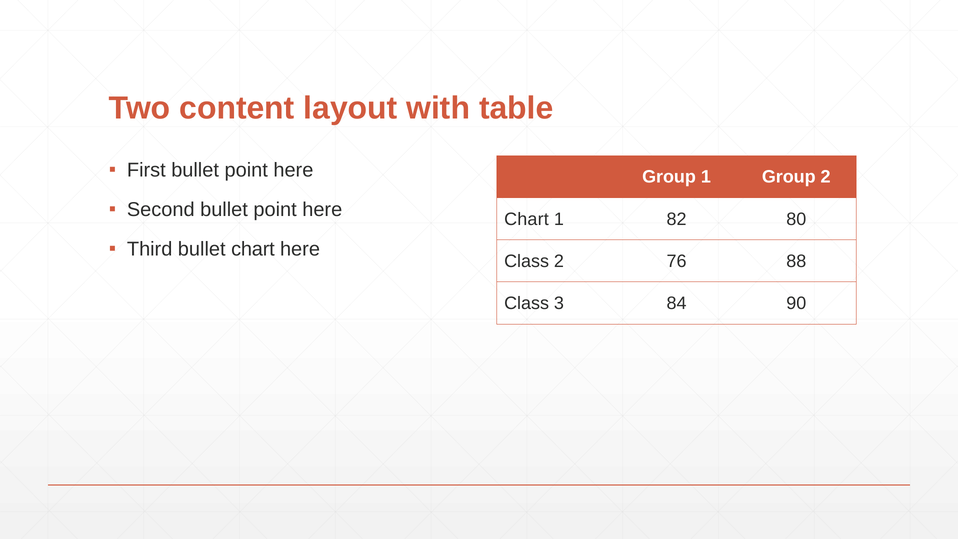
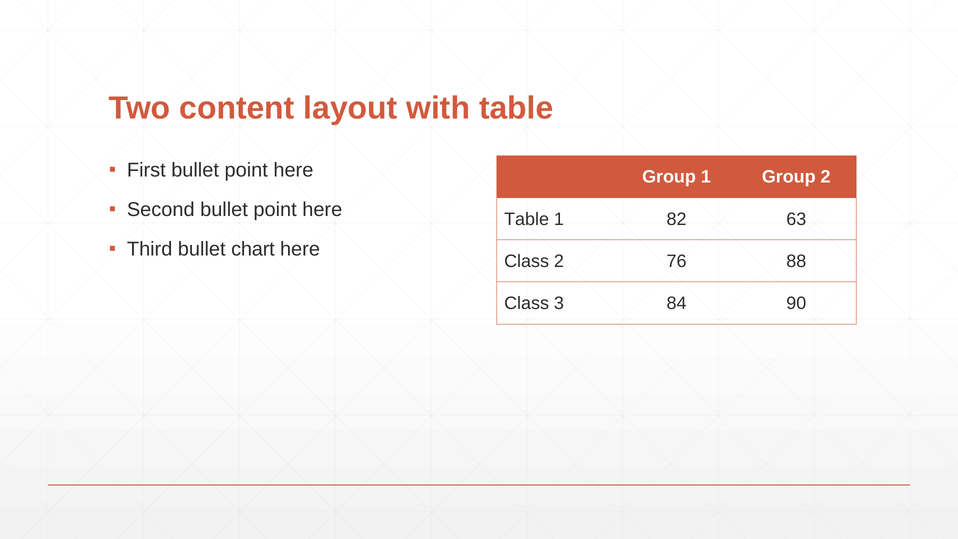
Chart at (526, 219): Chart -> Table
80: 80 -> 63
